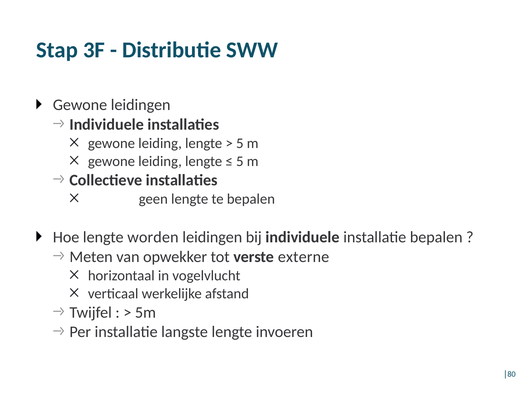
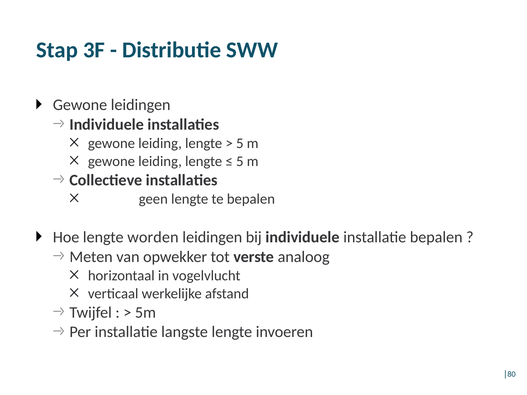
externe: externe -> analoog
